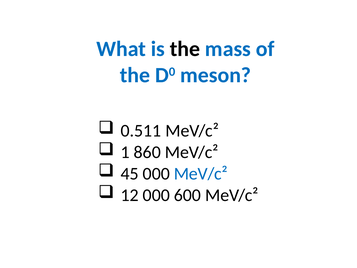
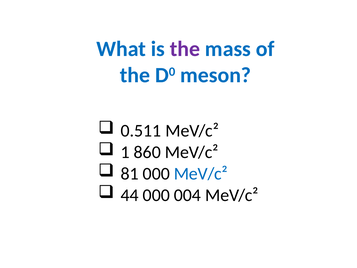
the at (185, 49) colour: black -> purple
45: 45 -> 81
12: 12 -> 44
600: 600 -> 004
